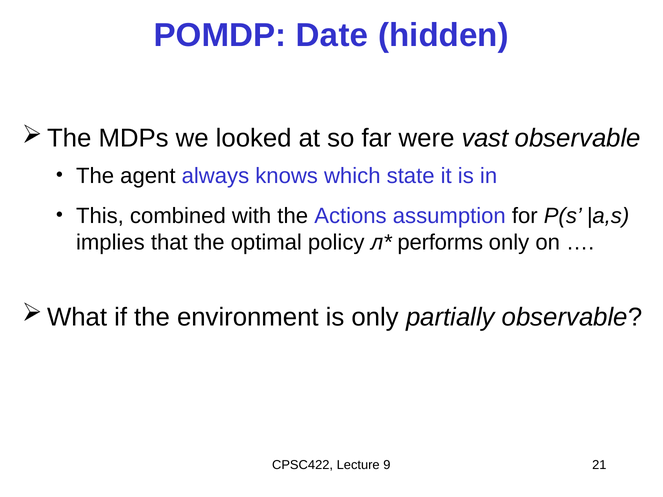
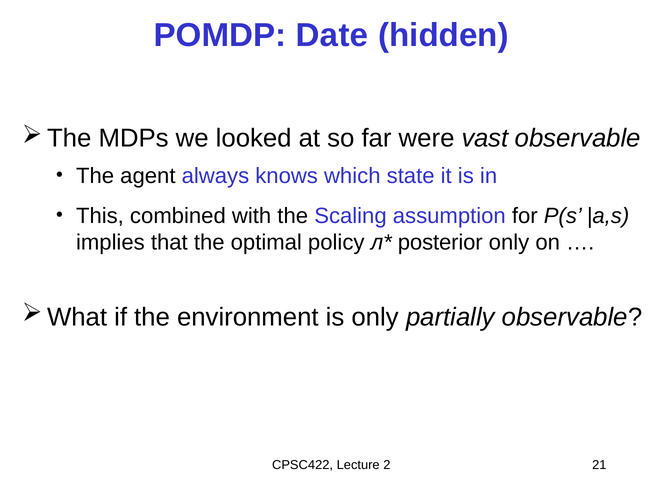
Actions: Actions -> Scaling
performs: performs -> posterior
9: 9 -> 2
